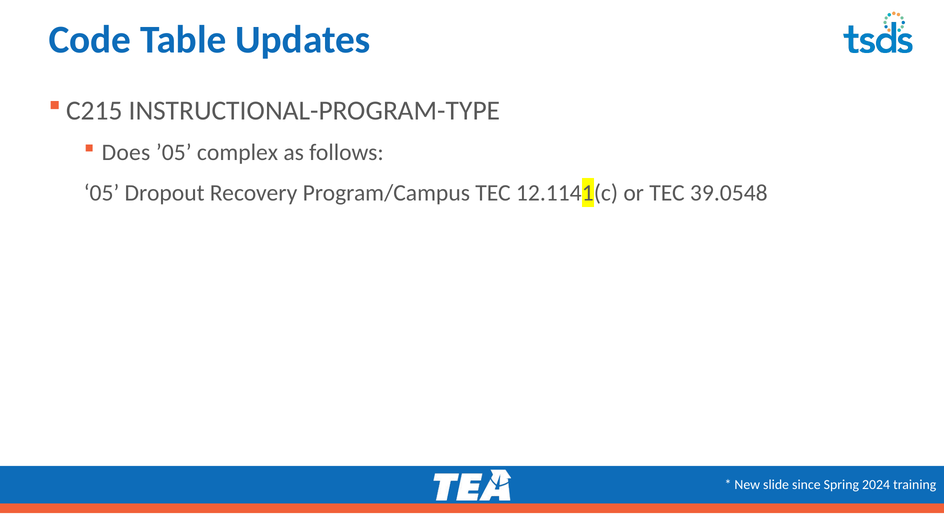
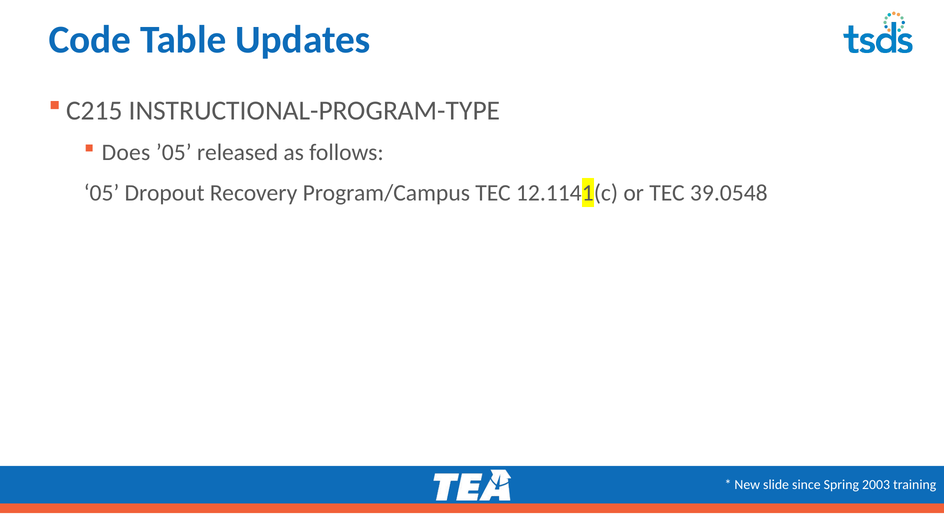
complex: complex -> released
2024: 2024 -> 2003
